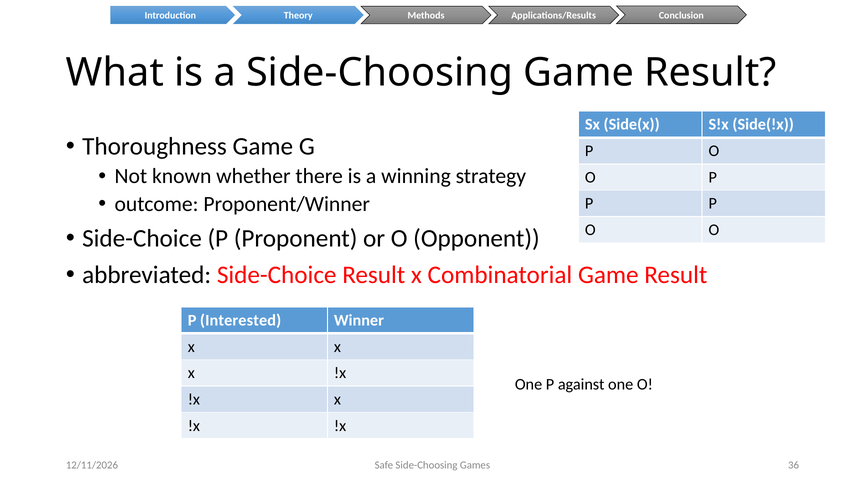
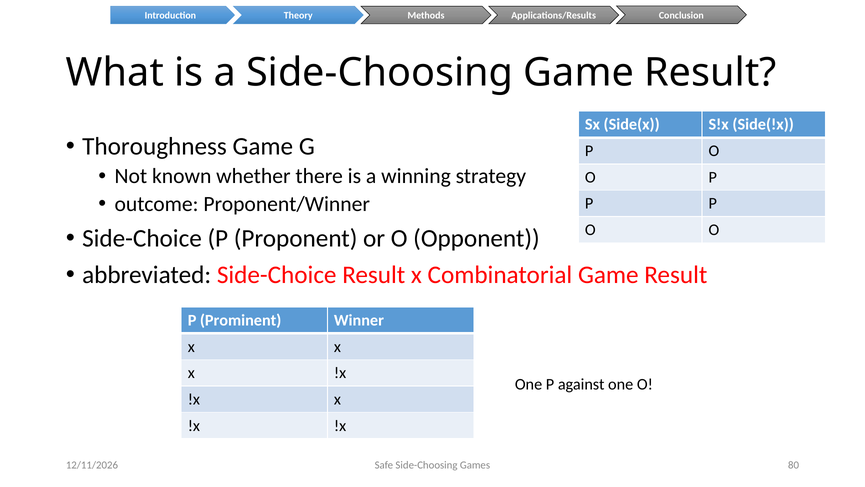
Interested: Interested -> Prominent
36: 36 -> 80
